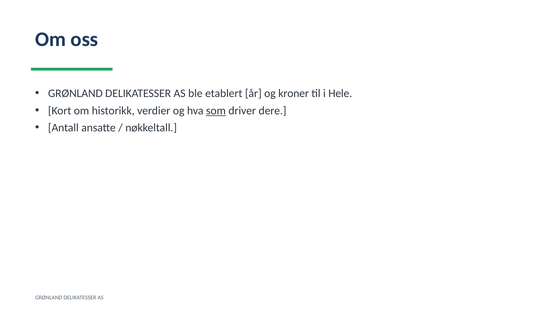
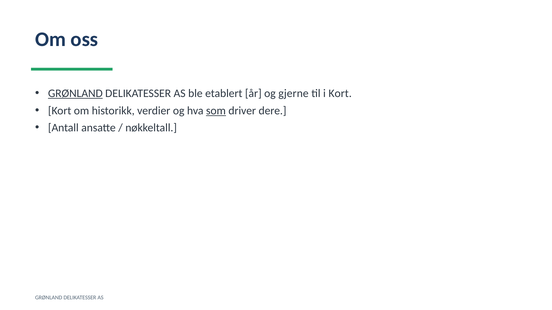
GRØNLAND at (75, 93) underline: none -> present
kroner: kroner -> gjerne
i Hele: Hele -> Kort
